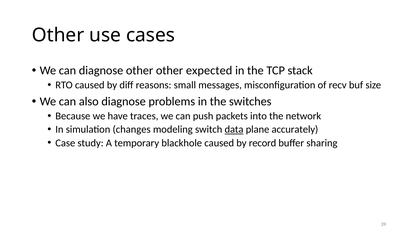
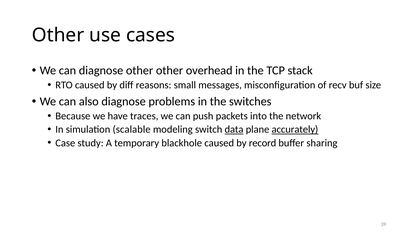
expected: expected -> overhead
changes: changes -> scalable
accurately underline: none -> present
